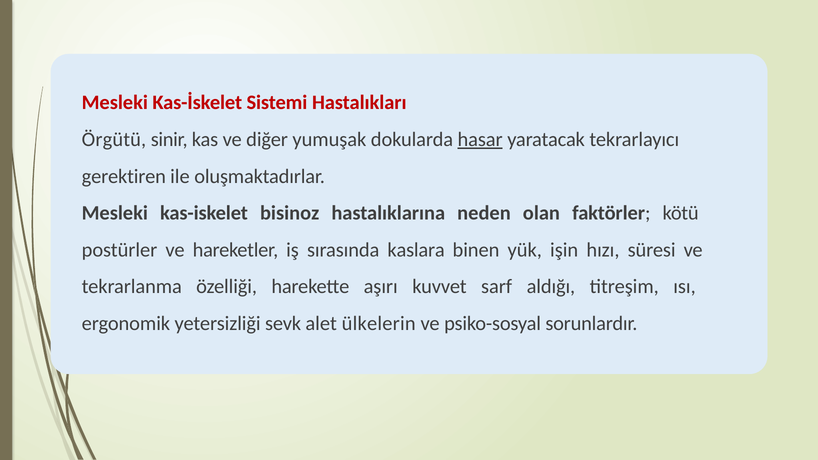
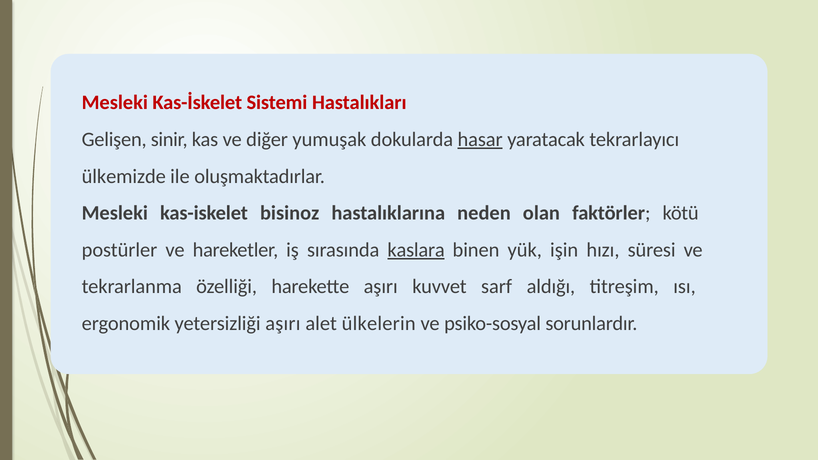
Örgütü: Örgütü -> Gelişen
gerektiren: gerektiren -> ülkemizde
kaslara underline: none -> present
yetersizliği sevk: sevk -> aşırı
